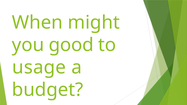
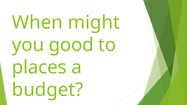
usage: usage -> places
